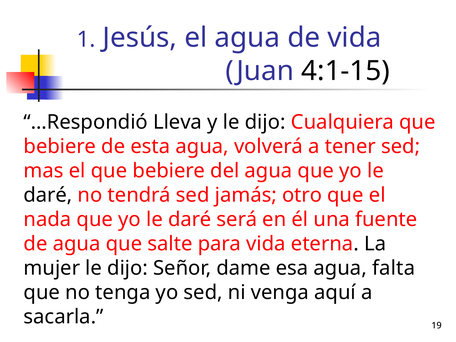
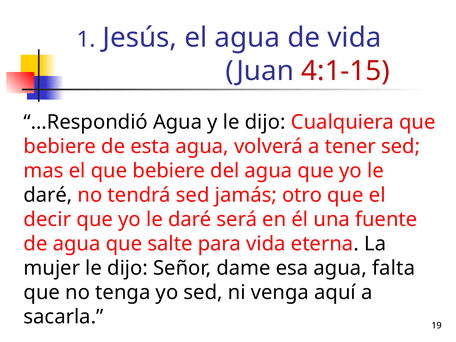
4:1-15 colour: black -> red
…Respondió Lleva: Lleva -> Agua
nada: nada -> decir
